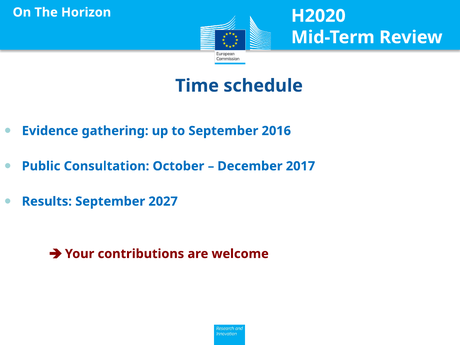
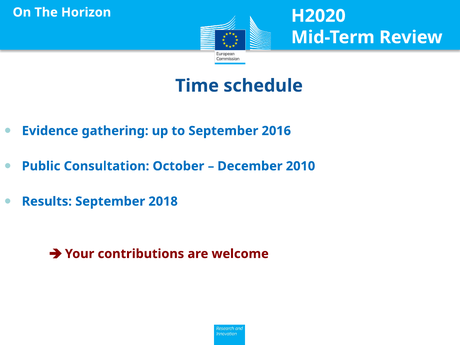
2017: 2017 -> 2010
2027: 2027 -> 2018
